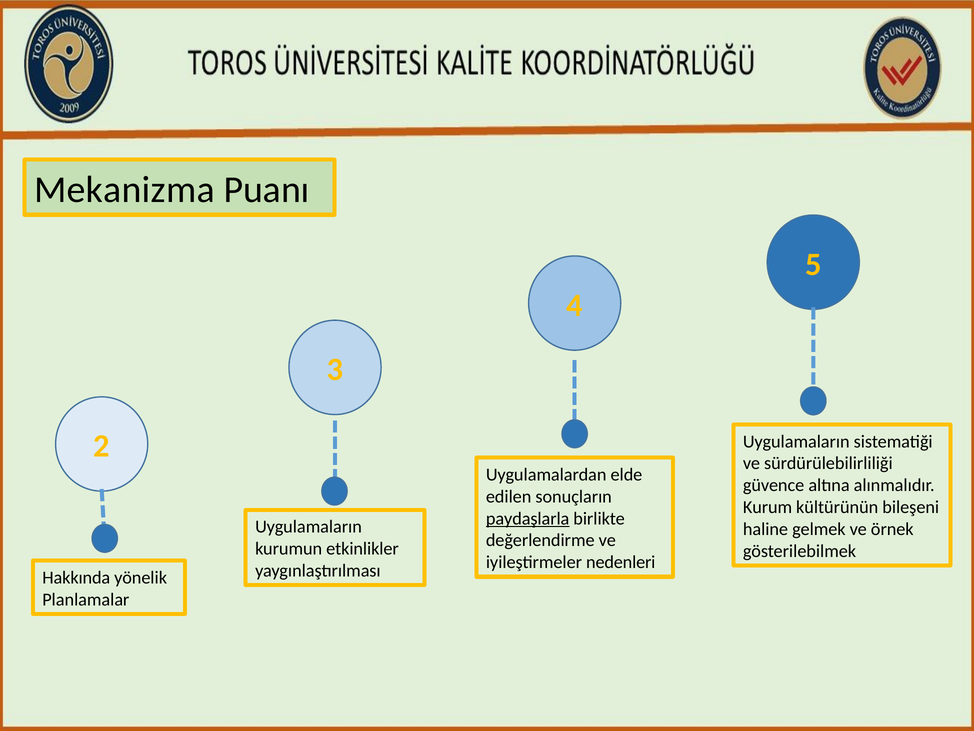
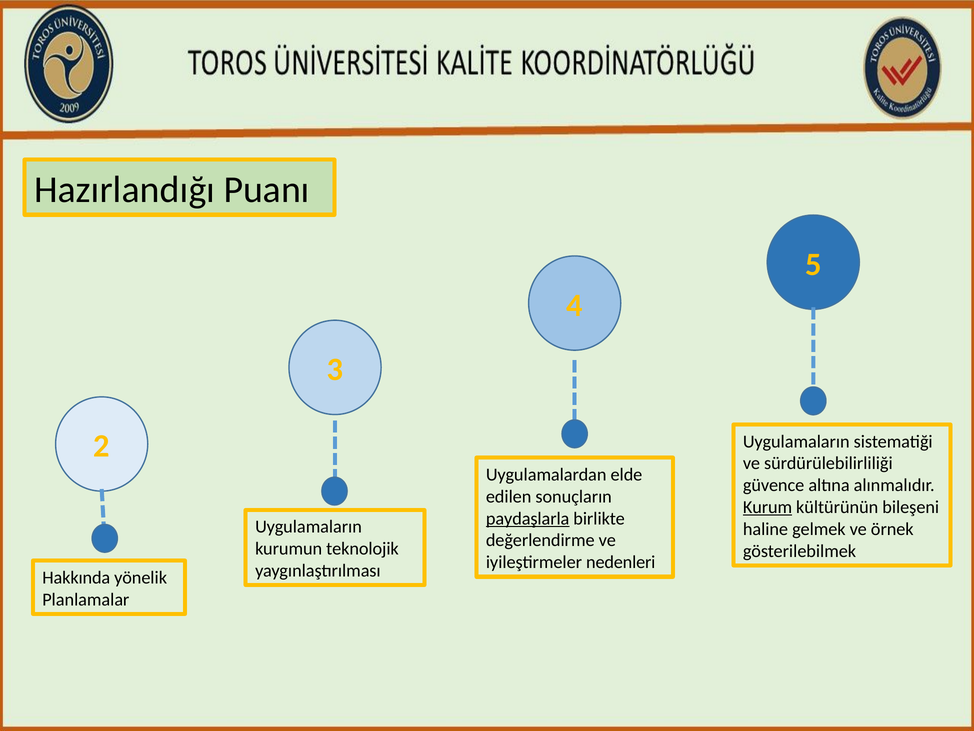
Mekanizma: Mekanizma -> Hazırlandığı
Kurum underline: none -> present
etkinlikler: etkinlikler -> teknolojik
